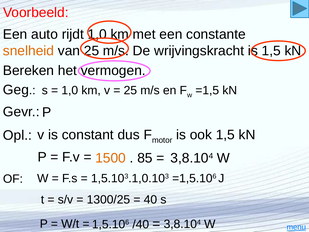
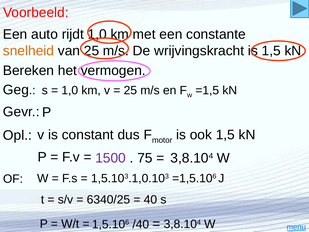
1500 colour: orange -> purple
85: 85 -> 75
1300/25: 1300/25 -> 6340/25
